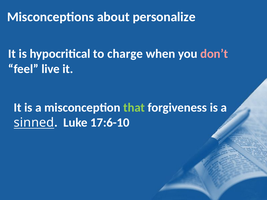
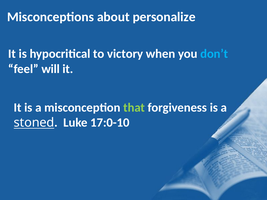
charge: charge -> victory
don’t colour: pink -> light blue
live: live -> will
sinned: sinned -> stoned
17:6-10: 17:6-10 -> 17:0-10
